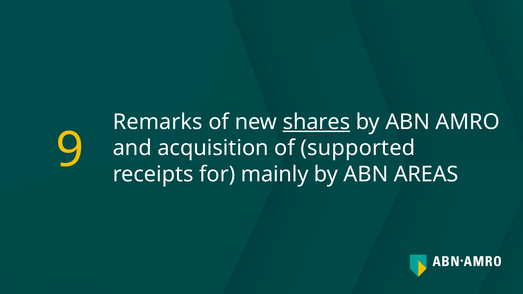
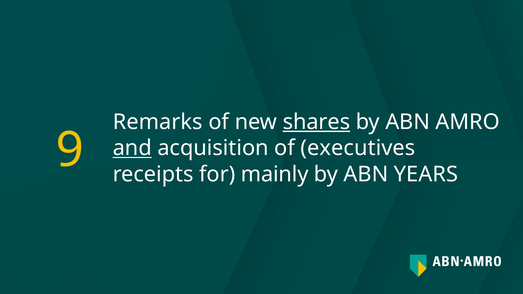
and underline: none -> present
supported: supported -> executives
AREAS: AREAS -> YEARS
